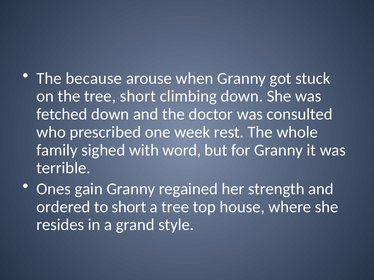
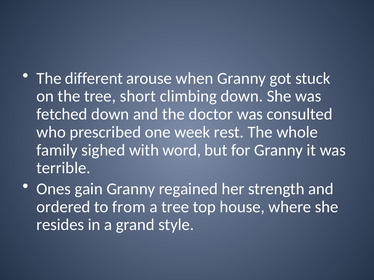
because: because -> different
to short: short -> from
